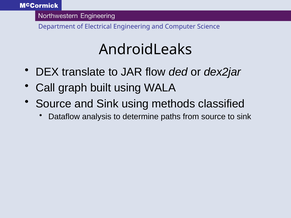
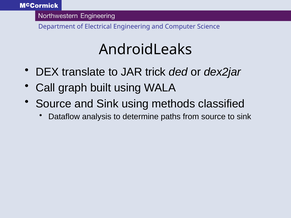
flow: flow -> trick
